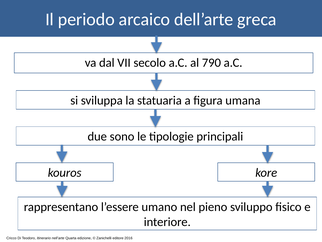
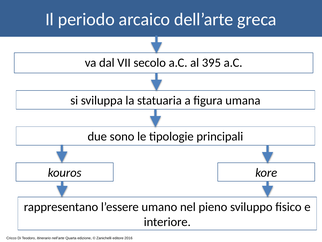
790: 790 -> 395
